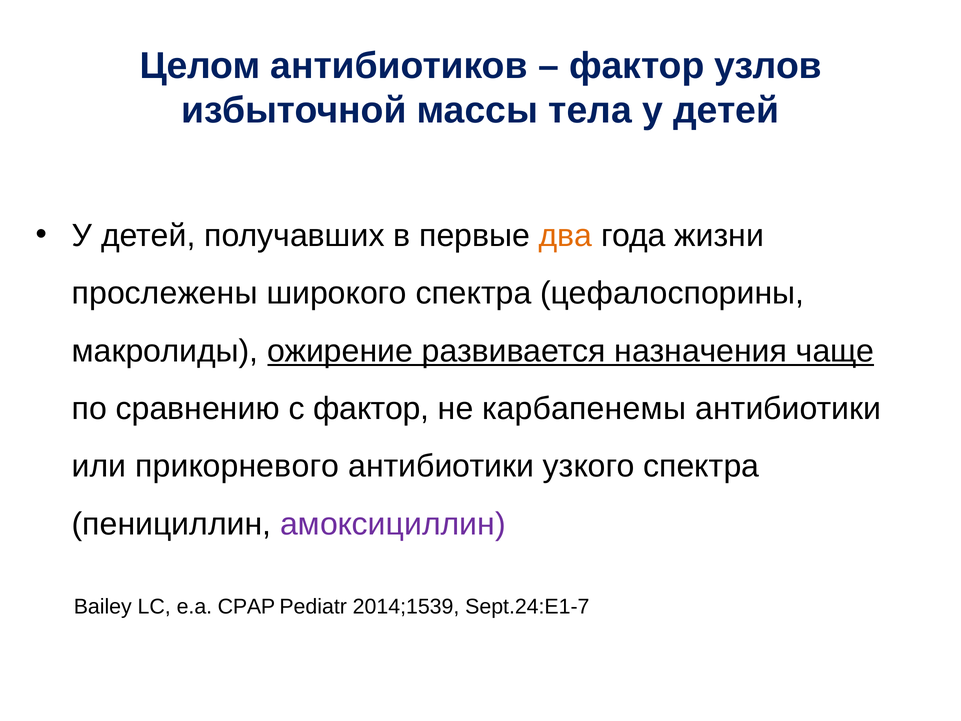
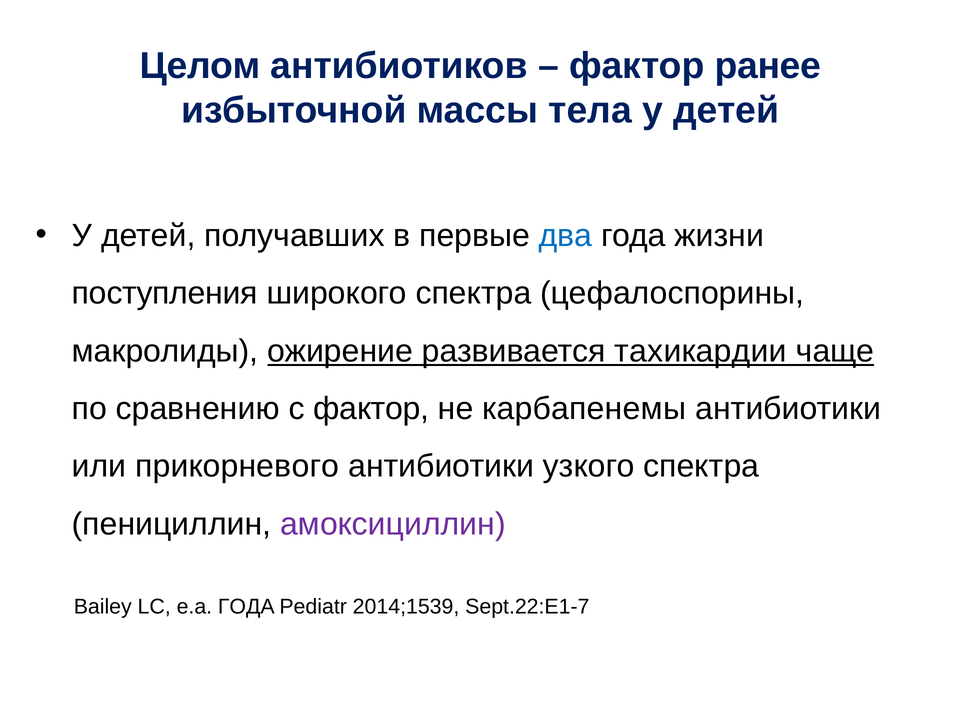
узлов: узлов -> ранее
два colour: orange -> blue
прослежены: прослежены -> поступления
назначения: назначения -> тахикардии
e.a CPAP: CPAP -> ГОДА
Sept.24:E1-7: Sept.24:E1-7 -> Sept.22:E1-7
